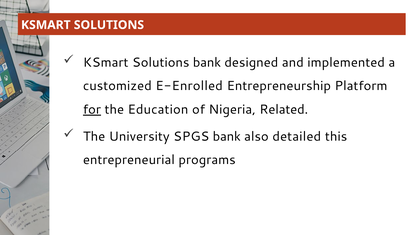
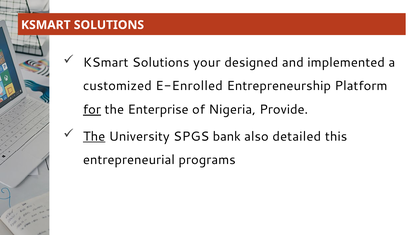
Solutions bank: bank -> your
Education: Education -> Enterprise
Related: Related -> Provide
The at (94, 137) underline: none -> present
